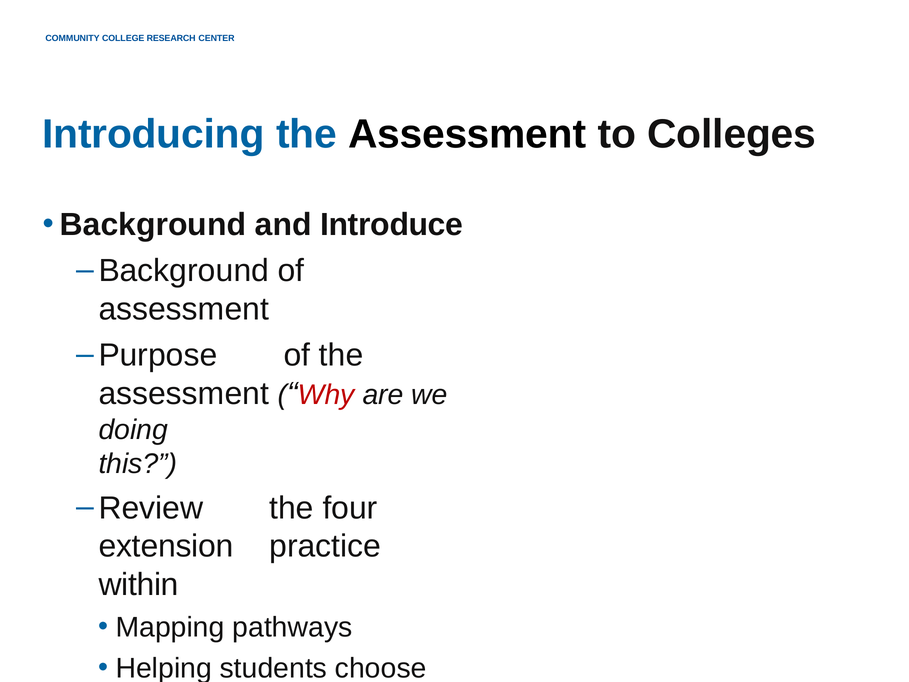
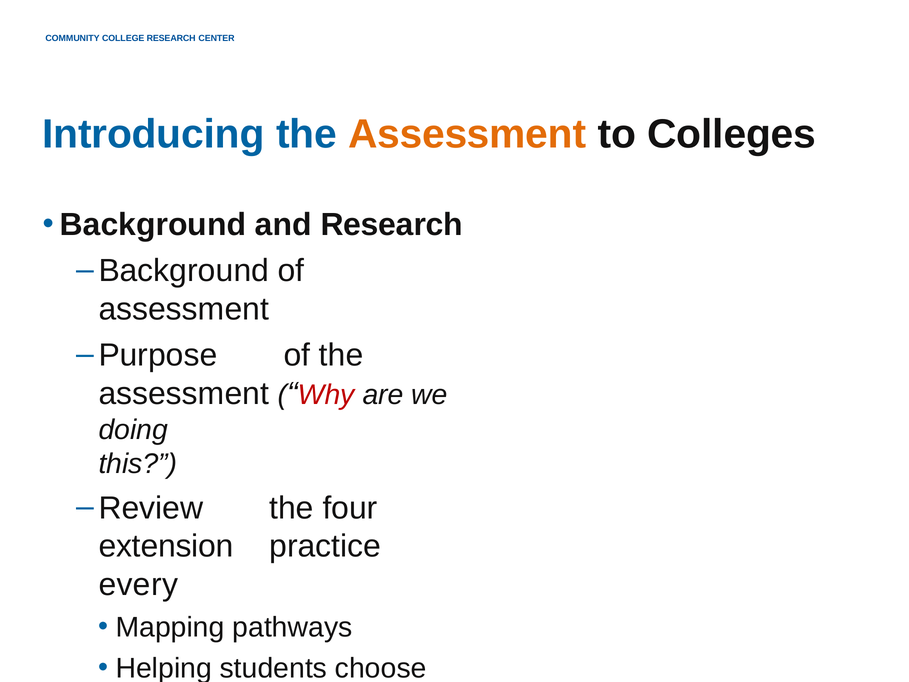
Assessment at (467, 134) colour: black -> orange
and Introduce: Introduce -> Research
within: within -> every
